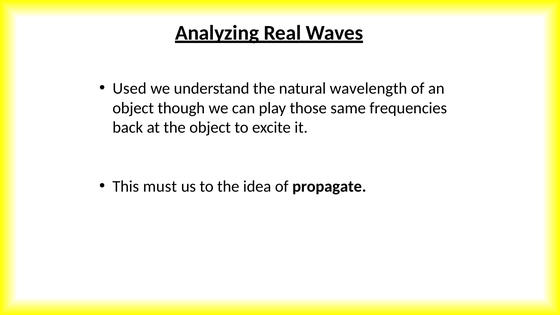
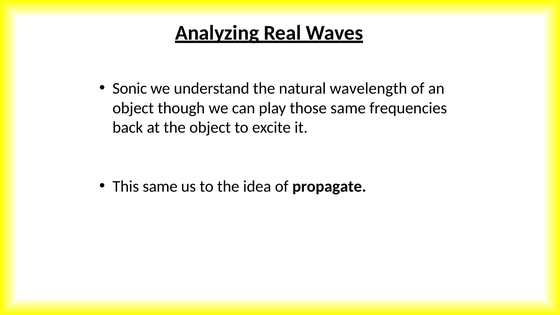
Used: Used -> Sonic
This must: must -> same
